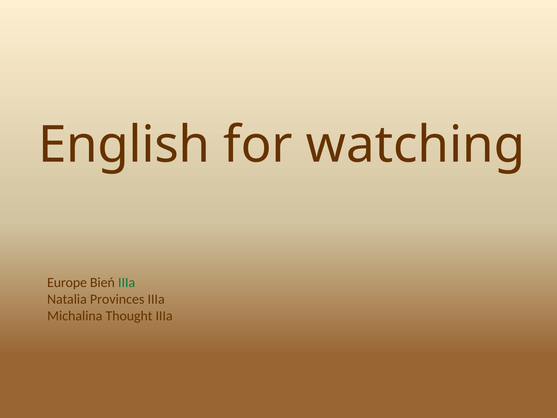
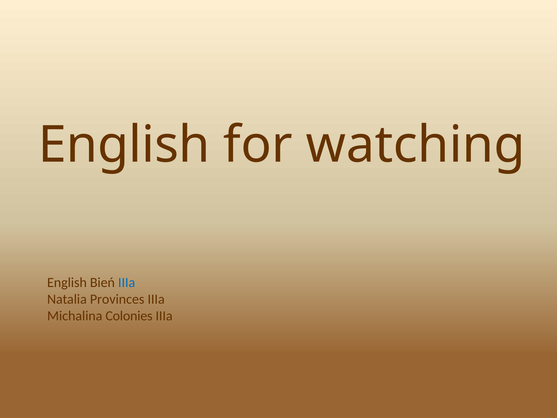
Europe at (67, 282): Europe -> English
IIIa at (127, 282) colour: green -> blue
Thought: Thought -> Colonies
